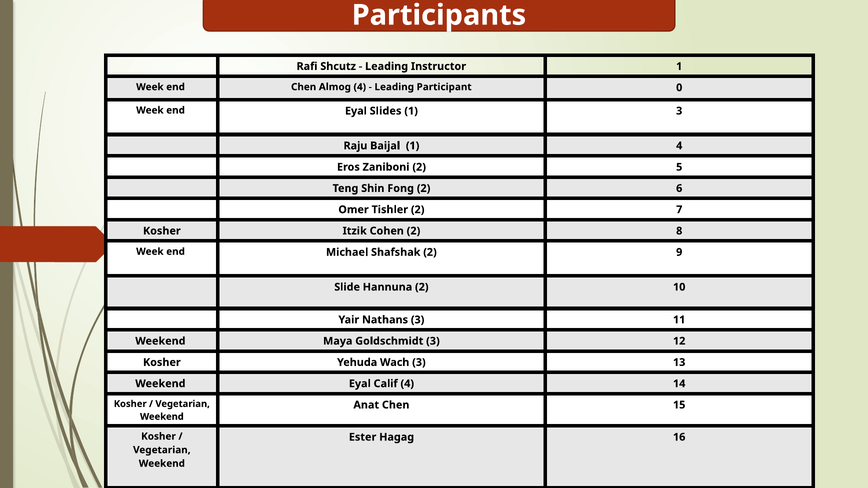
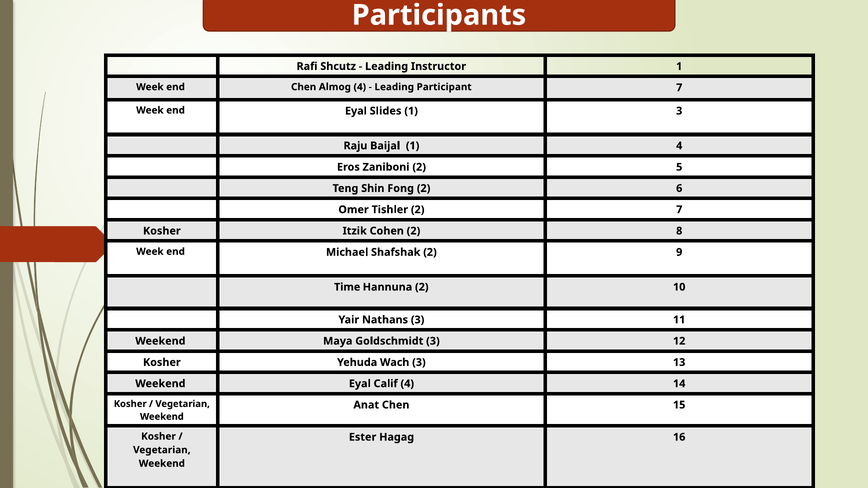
Participant 0: 0 -> 7
Slide: Slide -> Time
